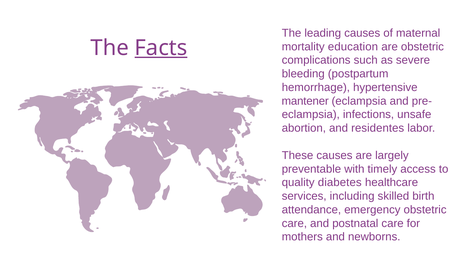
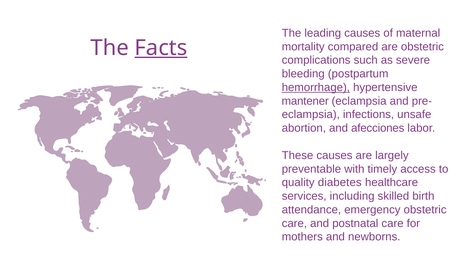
education: education -> compared
hemorrhage underline: none -> present
residentes: residentes -> afecciones
